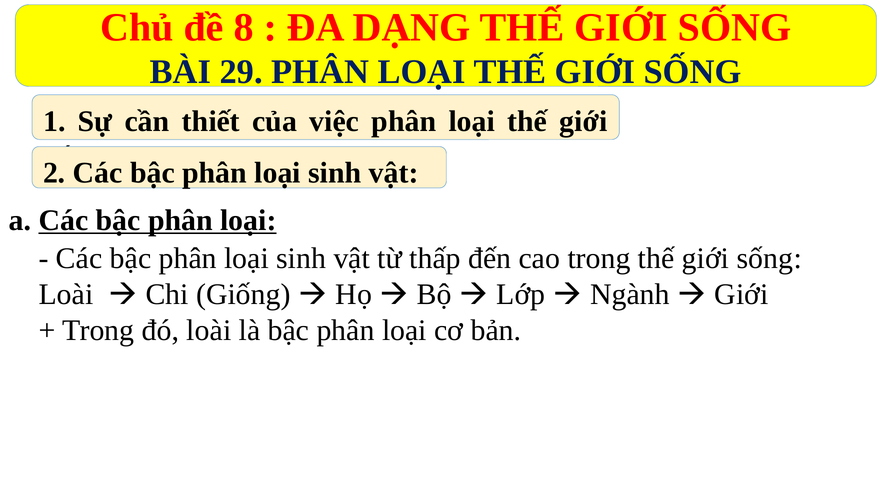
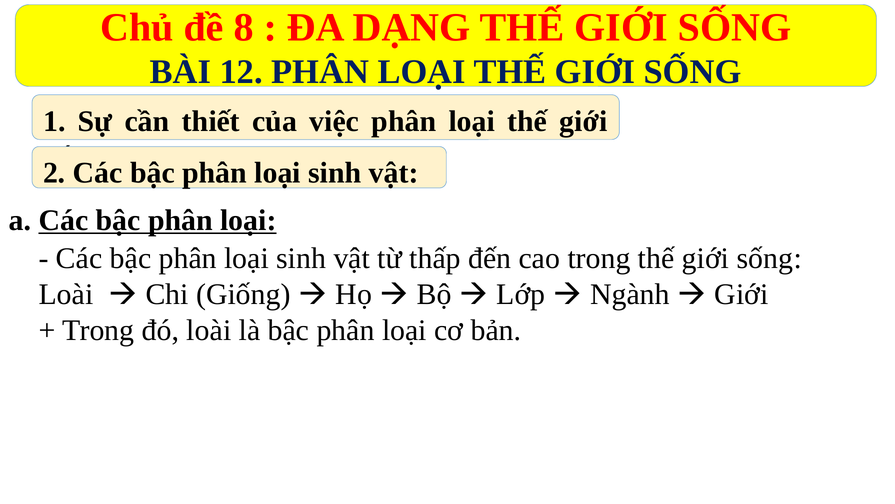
29: 29 -> 12
